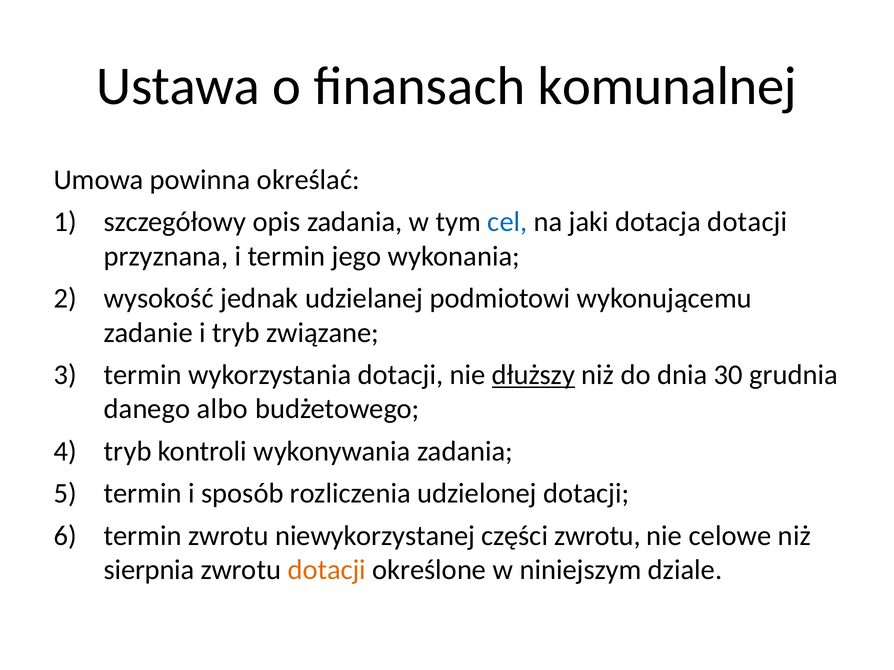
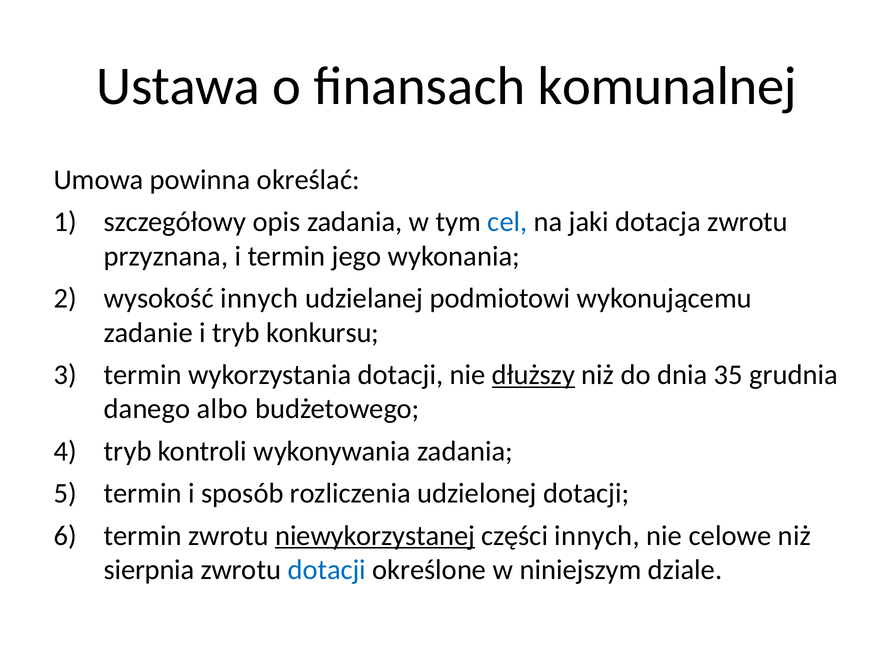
dotacja dotacji: dotacji -> zwrotu
wysokość jednak: jednak -> innych
związane: związane -> konkursu
30: 30 -> 35
niewykorzystanej underline: none -> present
części zwrotu: zwrotu -> innych
dotacji at (327, 570) colour: orange -> blue
